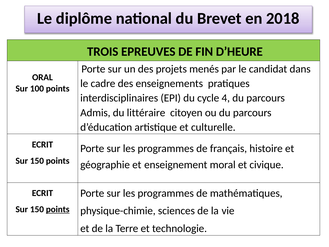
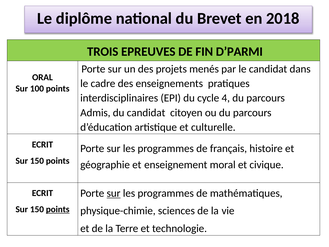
D’HEURE: D’HEURE -> D’PARMI
du littéraire: littéraire -> candidat
sur at (114, 193) underline: none -> present
